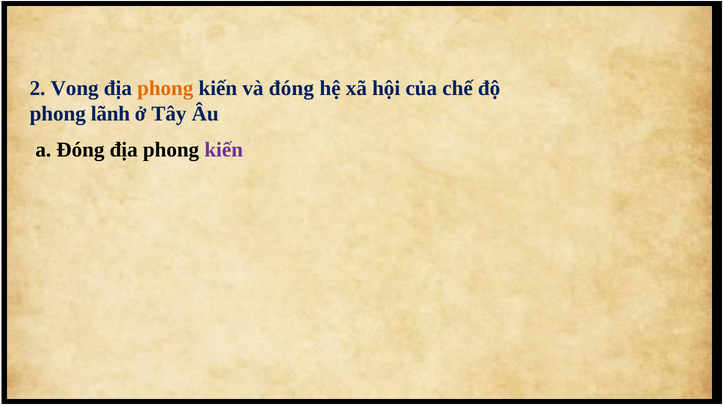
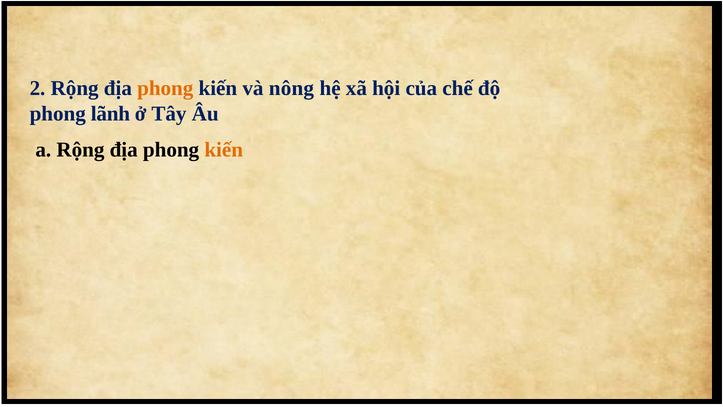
2 Vong: Vong -> Rộng
và đóng: đóng -> nông
a Đóng: Đóng -> Rộng
kiến at (224, 150) colour: purple -> orange
